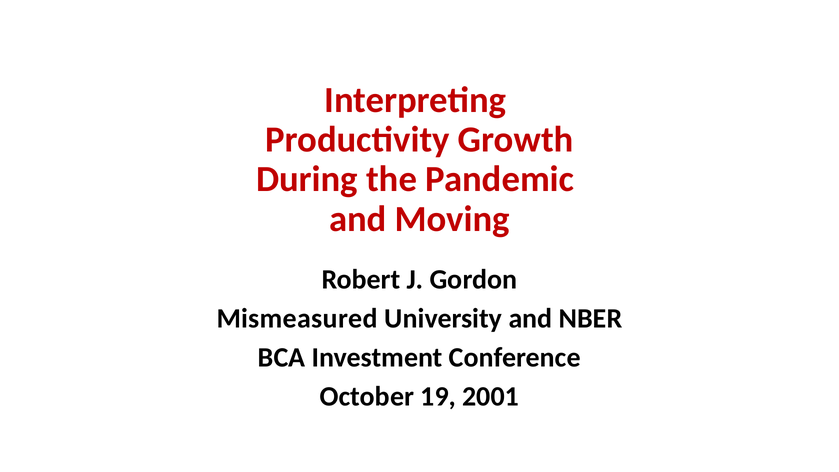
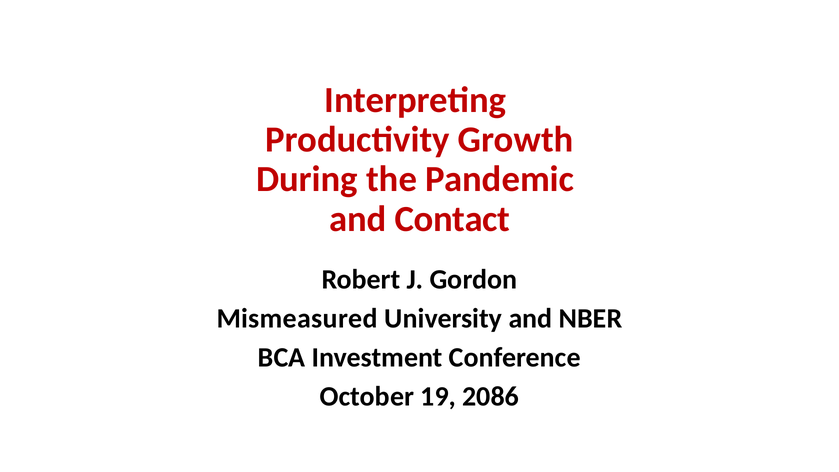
Moving: Moving -> Contact
2001: 2001 -> 2086
